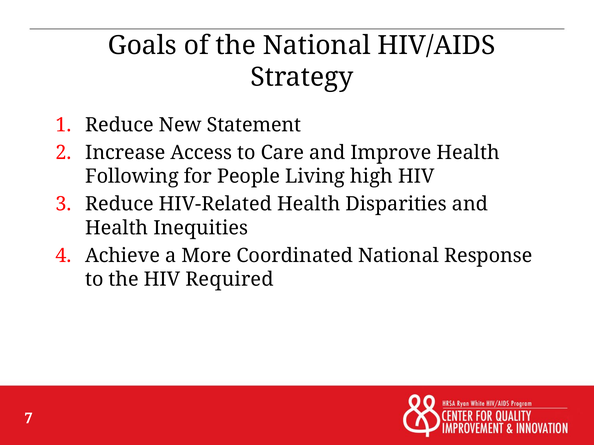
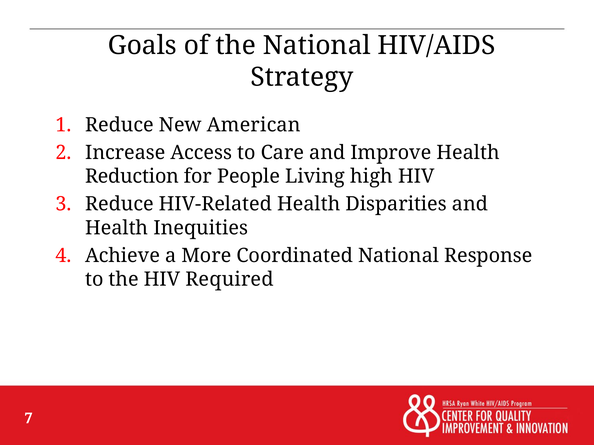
Statement: Statement -> American
Following: Following -> Reduction
